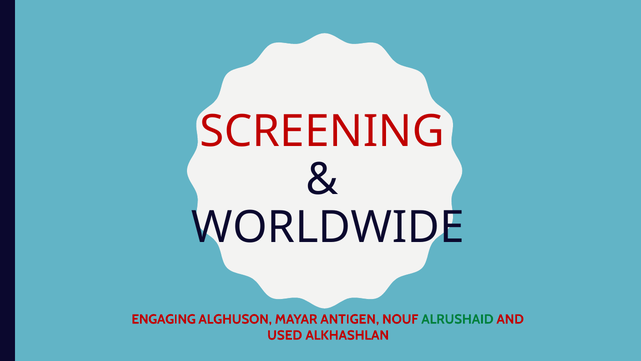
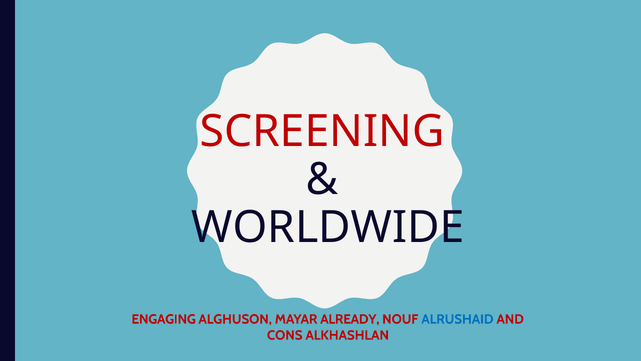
ANTIGEN: ANTIGEN -> ALREADY
ALRUSHAID colour: green -> blue
USED: USED -> CONS
